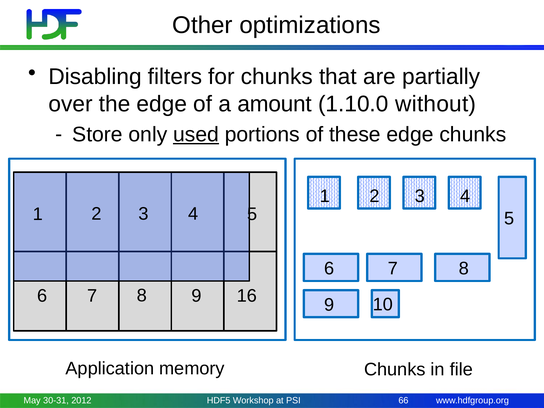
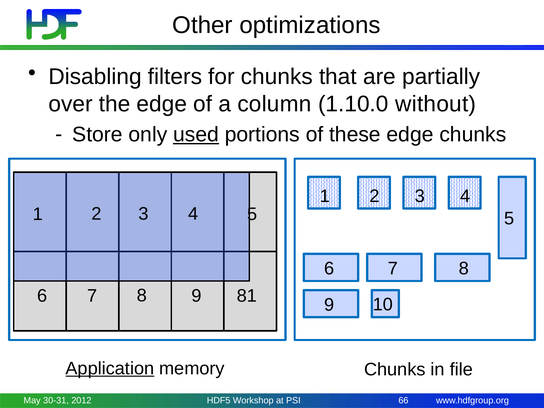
amount: amount -> column
16: 16 -> 81
Application underline: none -> present
